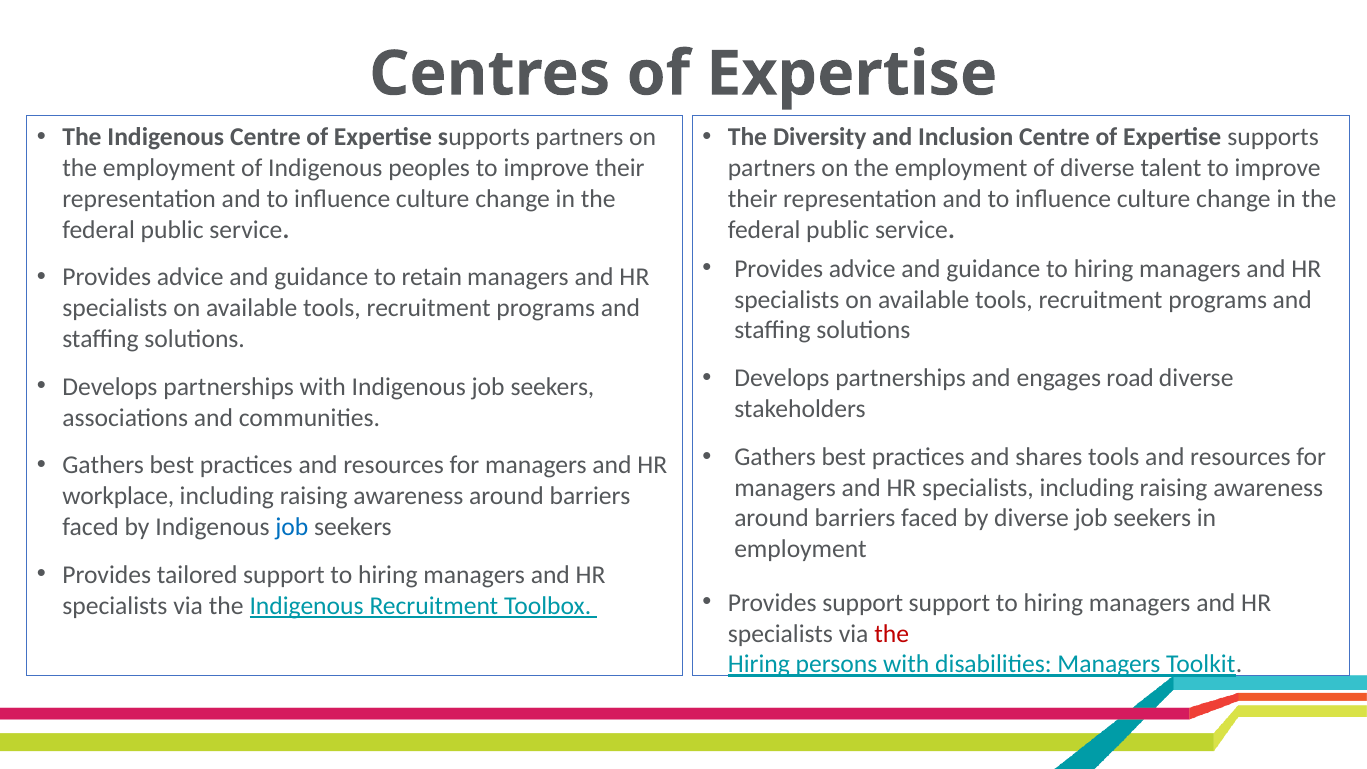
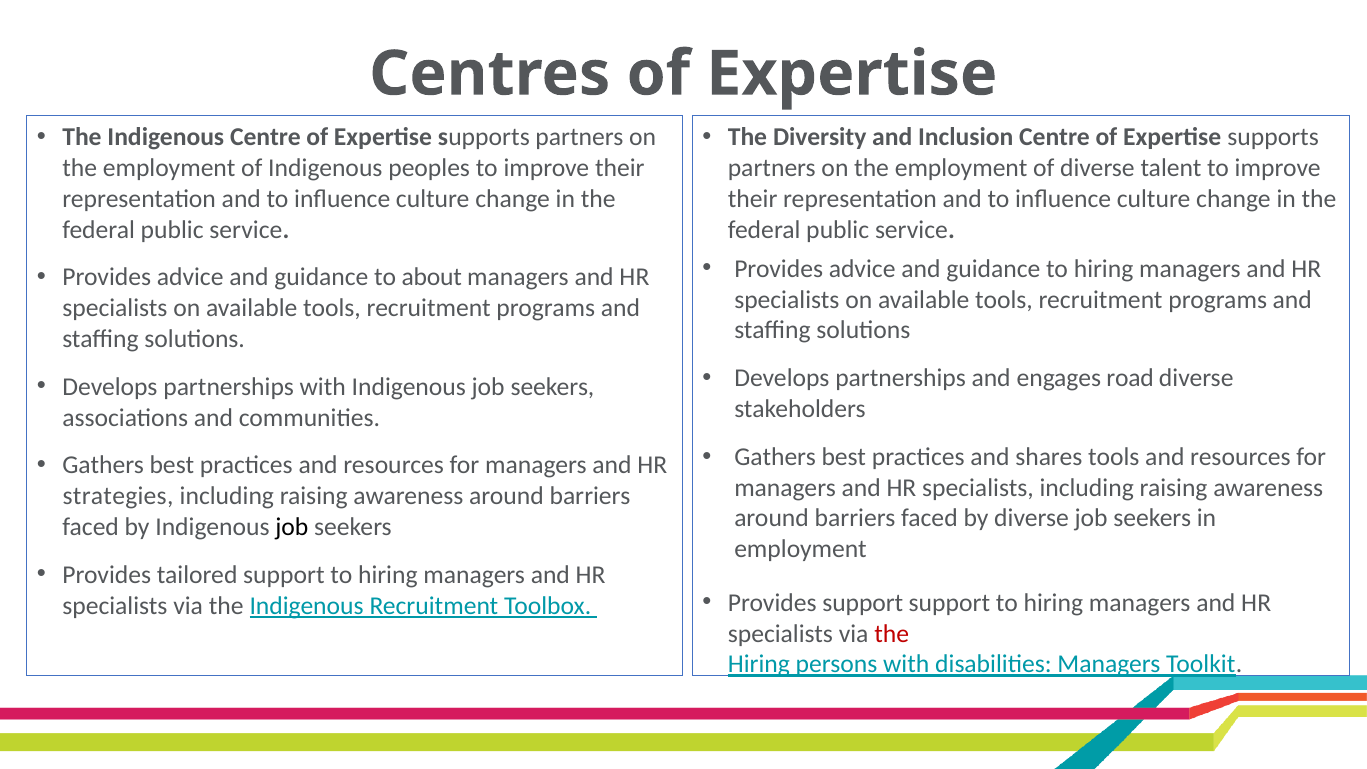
retain: retain -> about
workplace: workplace -> strategies
job at (292, 527) colour: blue -> black
